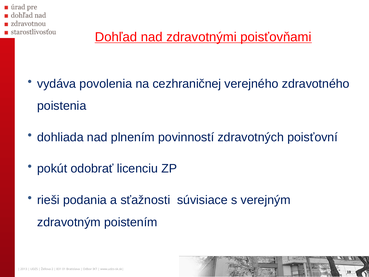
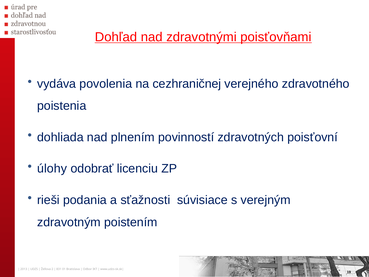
pokút: pokút -> úlohy
